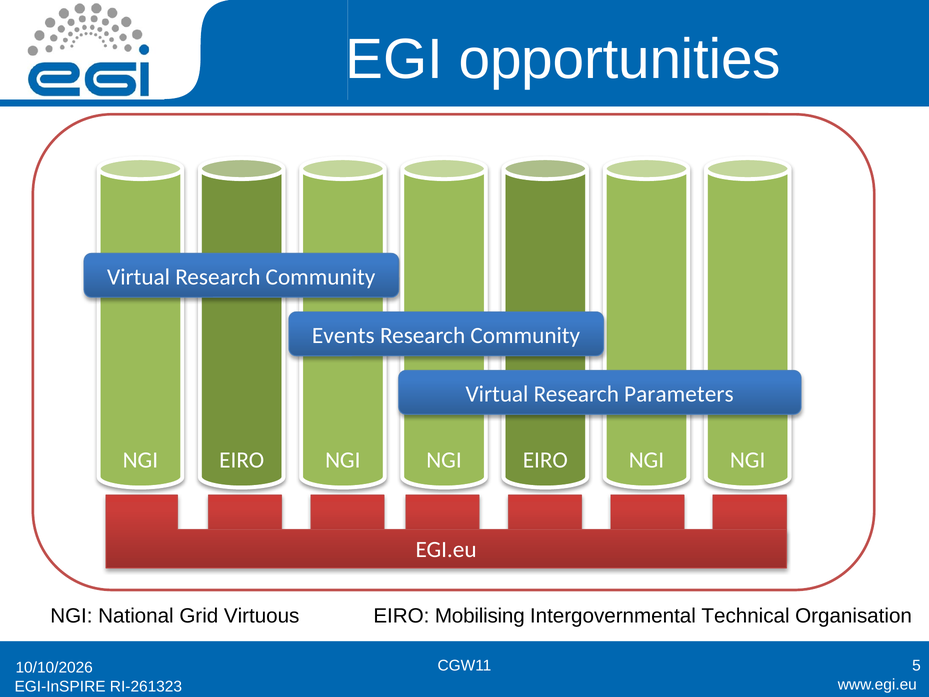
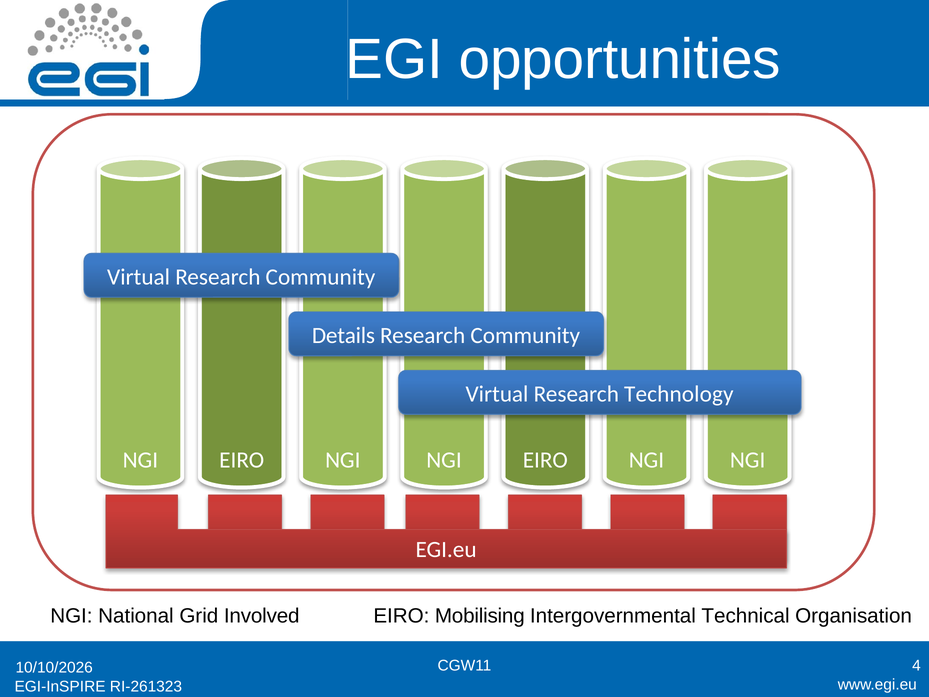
Events: Events -> Details
Parameters: Parameters -> Technology
Virtuous: Virtuous -> Involved
5: 5 -> 4
